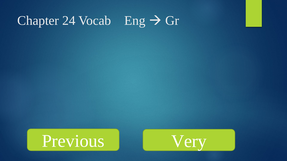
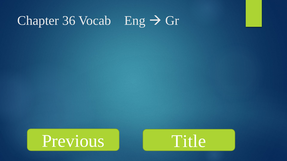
24: 24 -> 36
Very: Very -> Title
